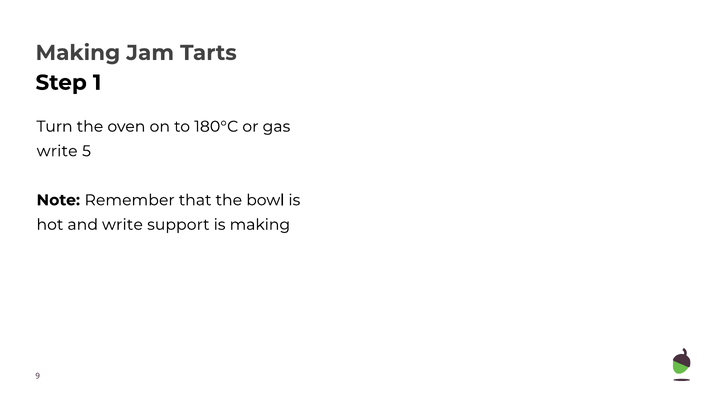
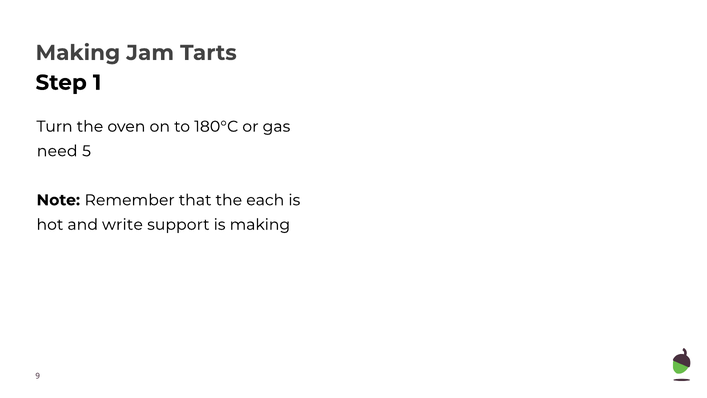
write at (57, 151): write -> need
bowl: bowl -> each
